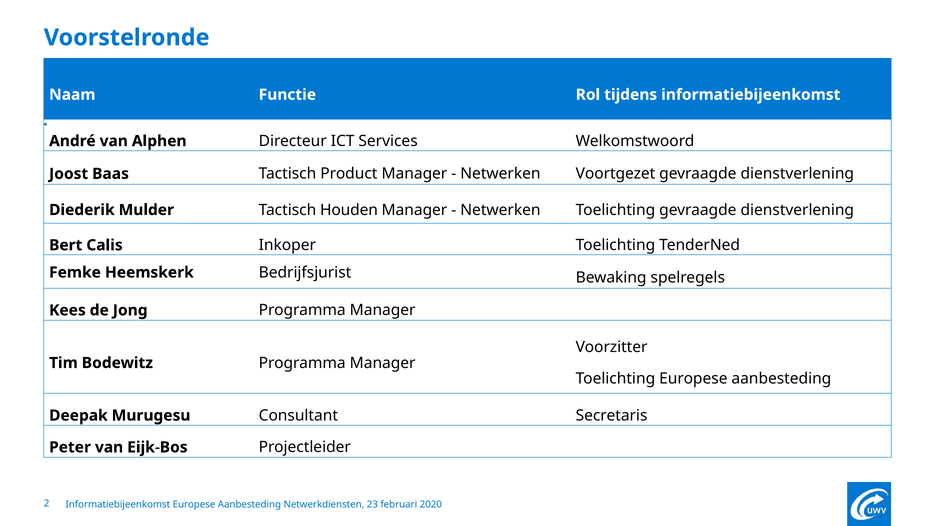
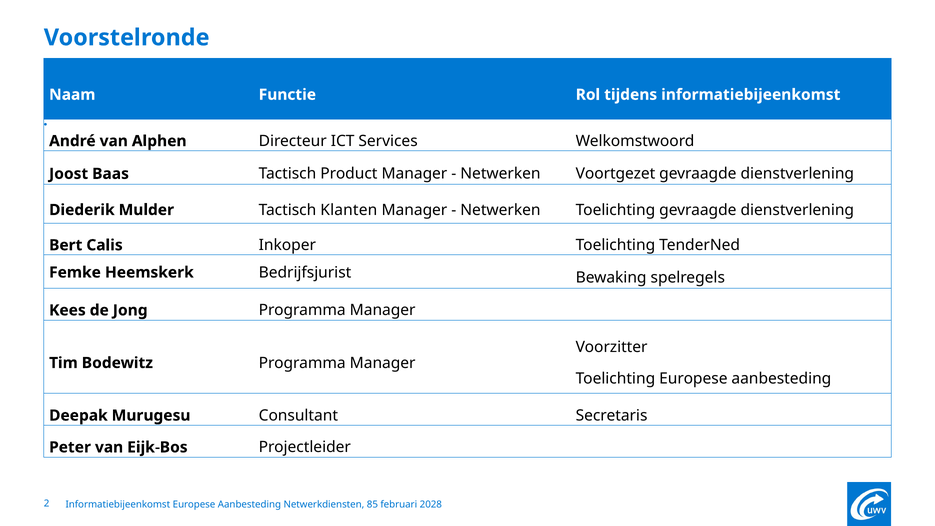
Houden: Houden -> Klanten
23: 23 -> 85
2020: 2020 -> 2028
